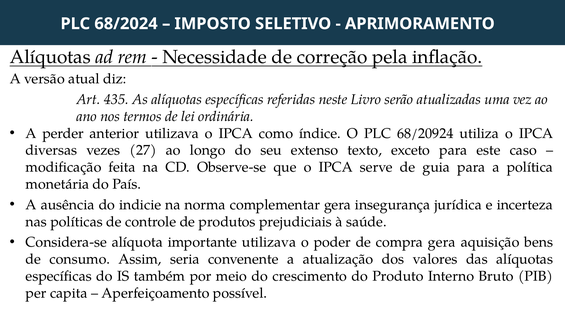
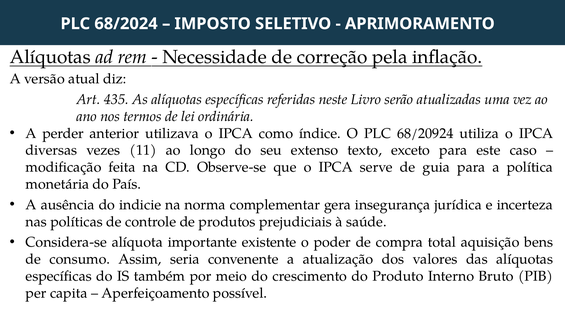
27: 27 -> 11
importante utilizava: utilizava -> existente
compra gera: gera -> total
